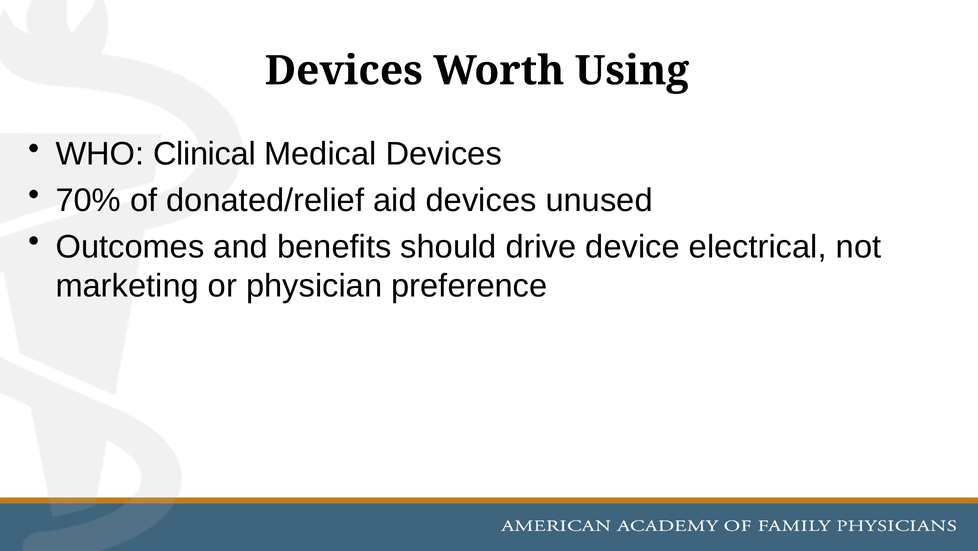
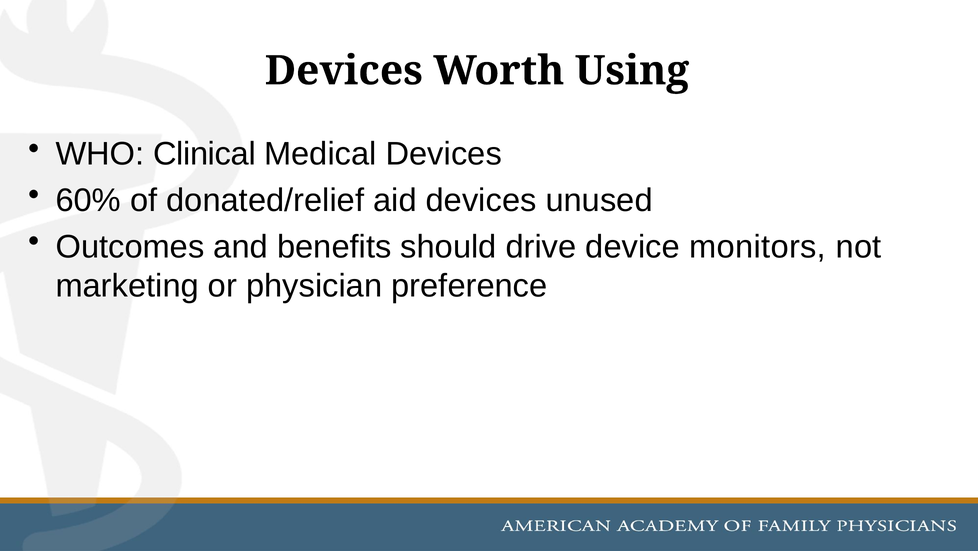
70%: 70% -> 60%
electrical: electrical -> monitors
